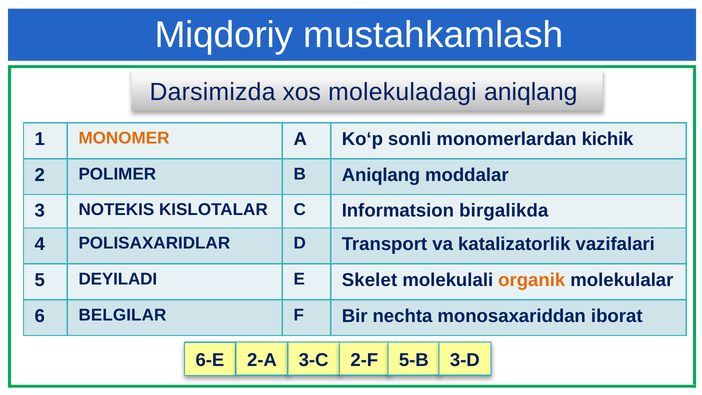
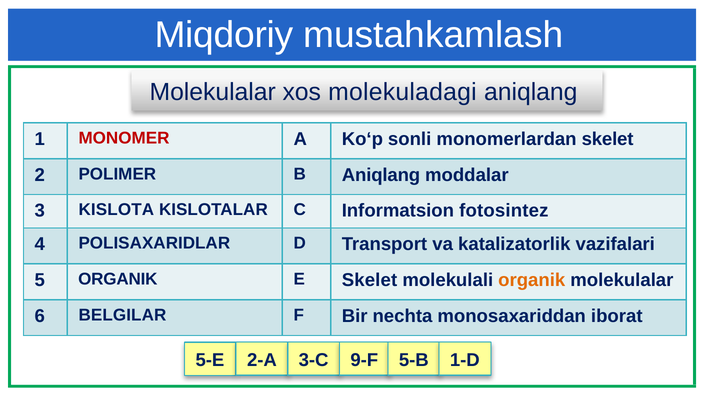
Darsimizda at (213, 92): Darsimizda -> Molekulalar
MONOMER colour: orange -> red
monomerlardan kichik: kichik -> skelet
NOTEKIS: NOTEKIS -> KISLOTA
birgalikda: birgalikda -> fotosintez
5 DEYILADI: DEYILADI -> ORGANIK
6-E: 6-E -> 5-E
2-F: 2-F -> 9-F
3-D: 3-D -> 1-D
